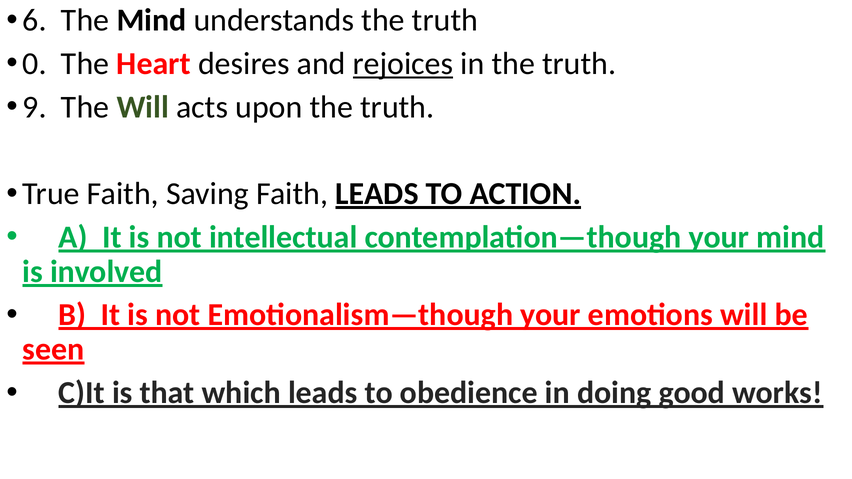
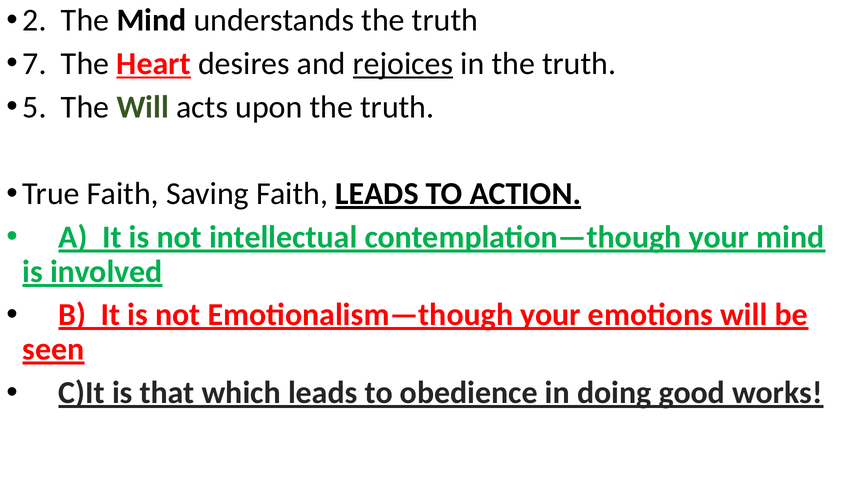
6: 6 -> 2
0: 0 -> 7
Heart underline: none -> present
9: 9 -> 5
